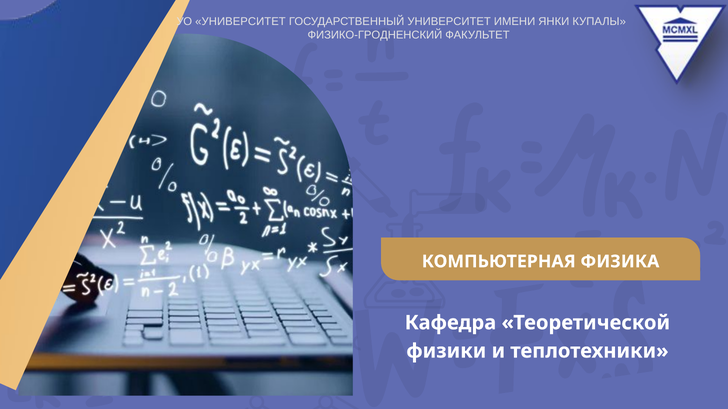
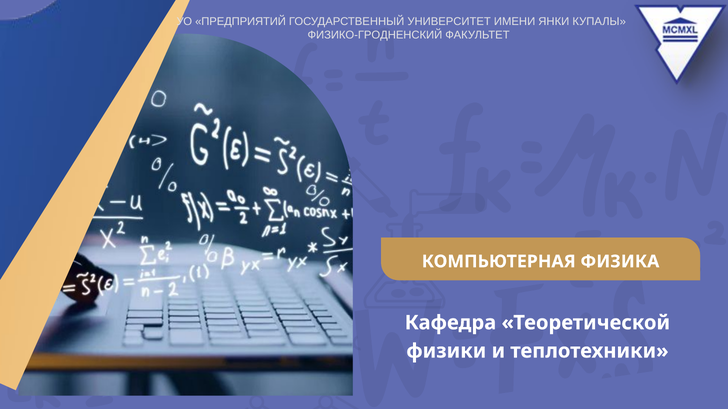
УО УНИВЕРСИТЕТ: УНИВЕРСИТЕТ -> ПРЕДПРИЯТИЙ
